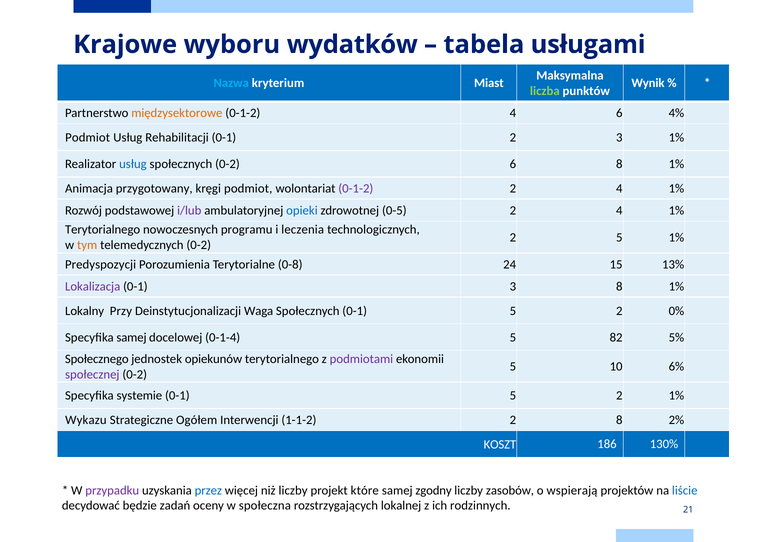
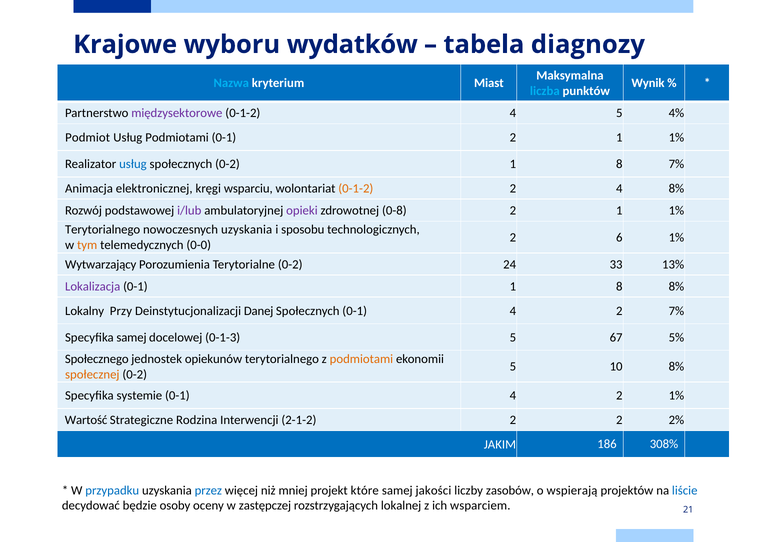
usługami: usługami -> diagnozy
liczba colour: light green -> light blue
międzysektorowe colour: orange -> purple
4 6: 6 -> 5
Usług Rehabilitacji: Rehabilitacji -> Podmiotami
0-1 2 3: 3 -> 1
0-2 6: 6 -> 1
1% at (676, 164): 1% -> 7%
przygotowany: przygotowany -> elektronicznej
kręgi podmiot: podmiot -> wsparciu
0-1-2 at (356, 189) colour: purple -> orange
1% at (676, 189): 1% -> 8%
opieki colour: blue -> purple
0-5: 0-5 -> 0-8
4 at (619, 211): 4 -> 1
nowoczesnych programu: programu -> uzyskania
leczenia: leczenia -> sposobu
2 5: 5 -> 6
telemedycznych 0-2: 0-2 -> 0-0
Predyspozycji: Predyspozycji -> Wytwarzający
Terytorialne 0-8: 0-8 -> 0-2
15: 15 -> 33
0-1 3: 3 -> 1
1% at (676, 287): 1% -> 8%
Waga: Waga -> Danej
Społecznych 0-1 5: 5 -> 4
2 0%: 0% -> 7%
0-1-4: 0-1-4 -> 0-1-3
82: 82 -> 67
podmiotami at (361, 359) colour: purple -> orange
10 6%: 6% -> 8%
społecznej colour: purple -> orange
5 at (513, 396): 5 -> 4
Wykazu: Wykazu -> Wartość
Ogółem: Ogółem -> Rodzina
1-1-2: 1-1-2 -> 2-1-2
2 8: 8 -> 2
KOSZT: KOSZT -> JAKIM
130%: 130% -> 308%
przypadku colour: purple -> blue
niż liczby: liczby -> mniej
zgodny: zgodny -> jakości
zadań: zadań -> osoby
społeczna: społeczna -> zastępczej
rodzinnych: rodzinnych -> wsparciem
